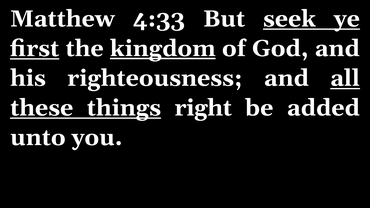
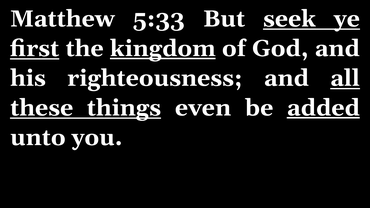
4:33: 4:33 -> 5:33
right: right -> even
added underline: none -> present
